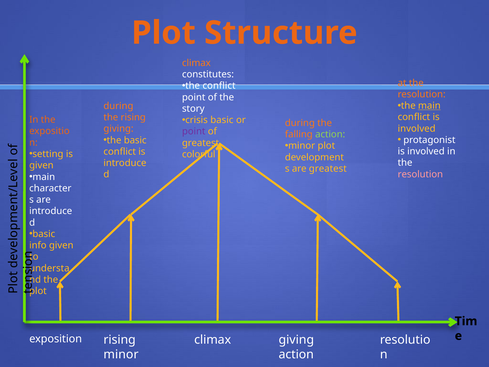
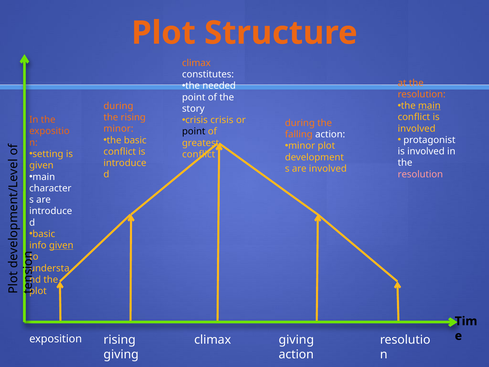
the conflict: conflict -> needed
crisis basic: basic -> crisis
giving at (118, 129): giving -> minor
point at (194, 131) colour: purple -> black
action at (330, 134) colour: light green -> white
colorful at (199, 154): colorful -> conflict
are greatest: greatest -> involved
given at (61, 245) underline: none -> present
minor at (121, 354): minor -> giving
